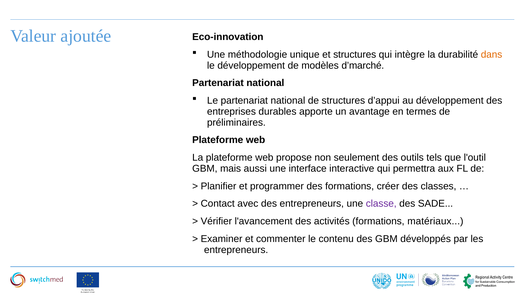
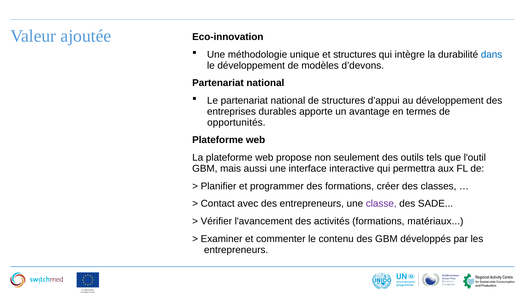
dans colour: orange -> blue
d’marché: d’marché -> d’devons
préliminaires: préliminaires -> opportunités
